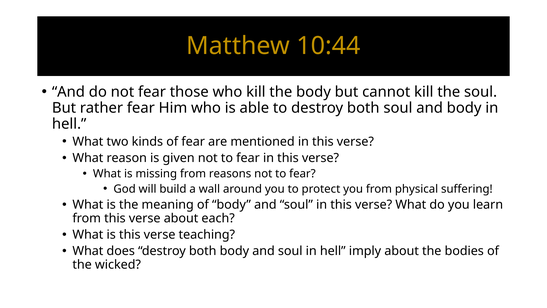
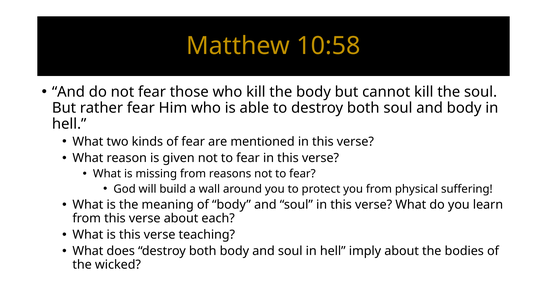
10:44: 10:44 -> 10:58
